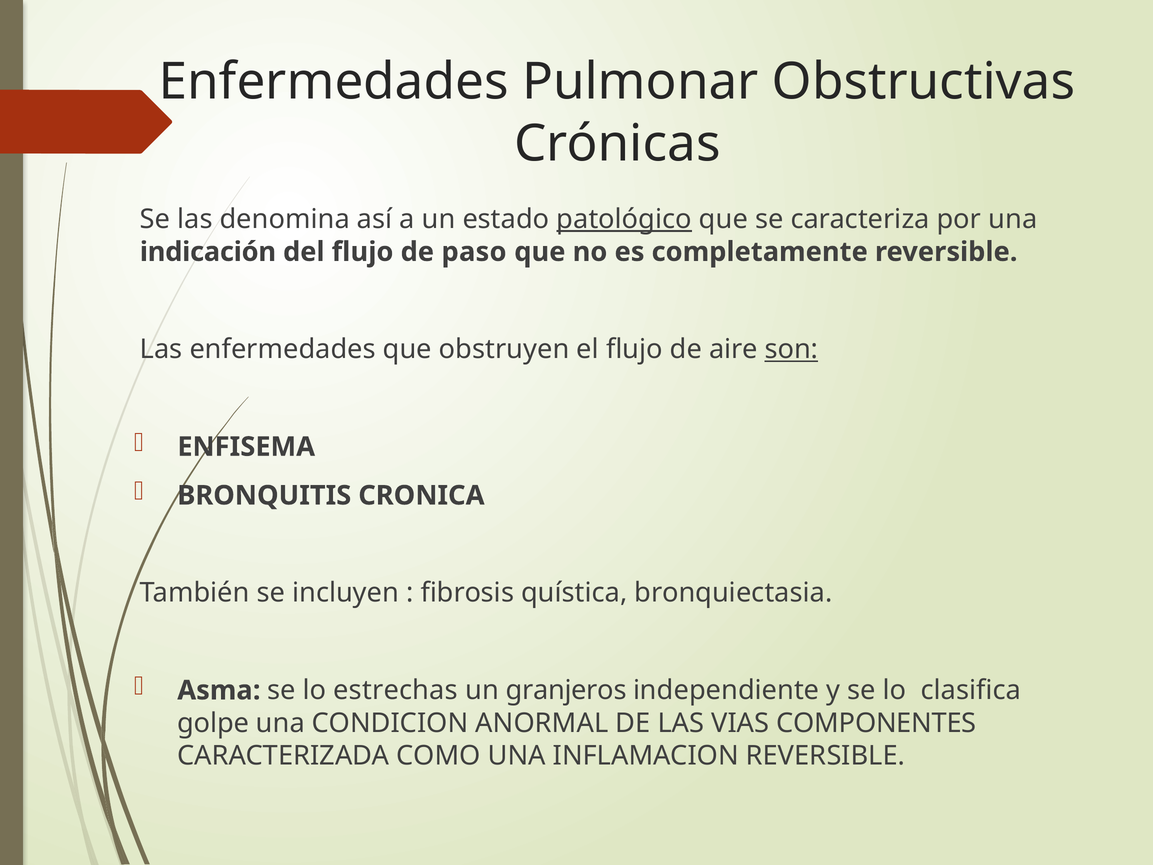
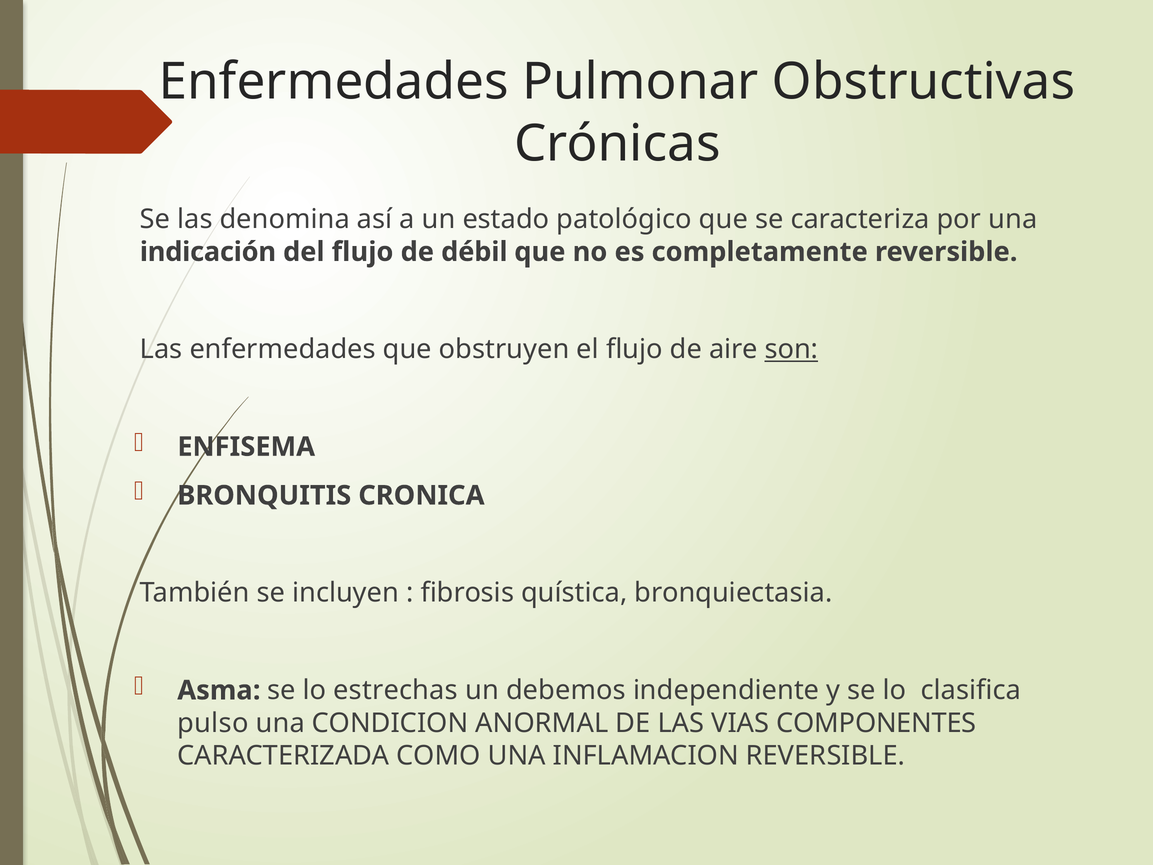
patológico underline: present -> none
paso: paso -> débil
granjeros: granjeros -> debemos
golpe: golpe -> pulso
